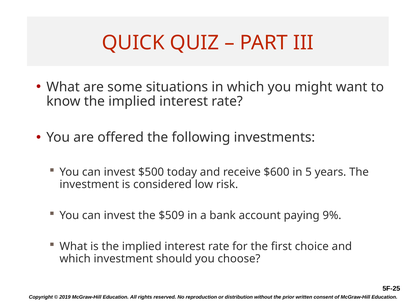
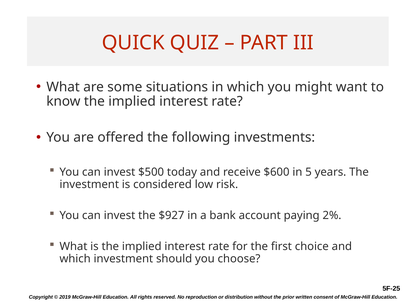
$509: $509 -> $927
9%: 9% -> 2%
